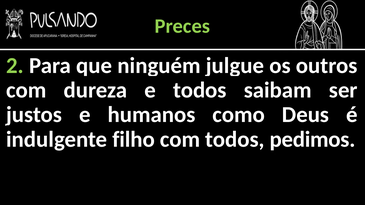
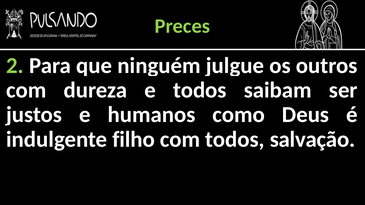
pedimos: pedimos -> salvação
